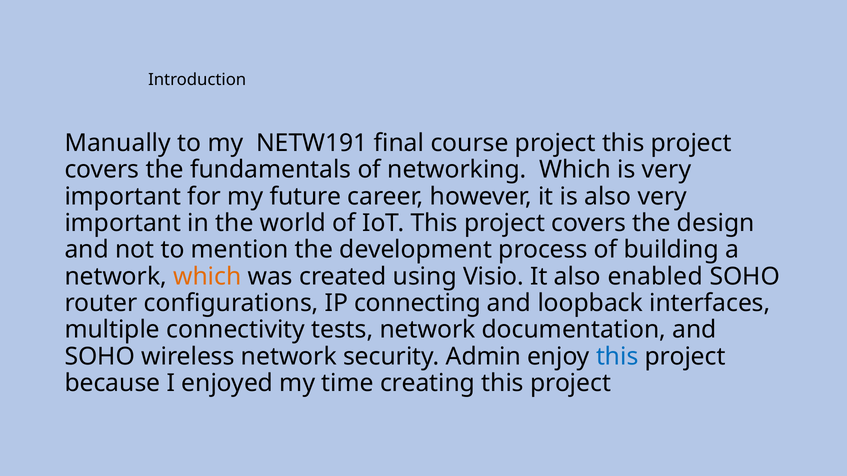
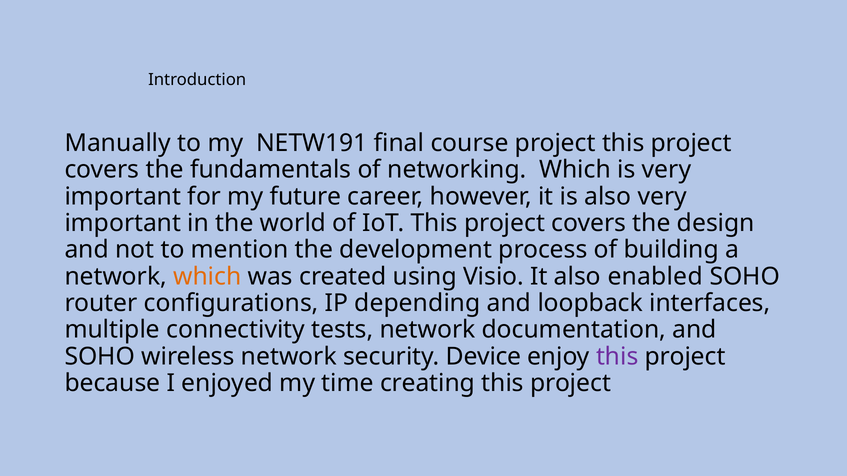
connecting: connecting -> depending
Admin: Admin -> Device
this at (617, 357) colour: blue -> purple
